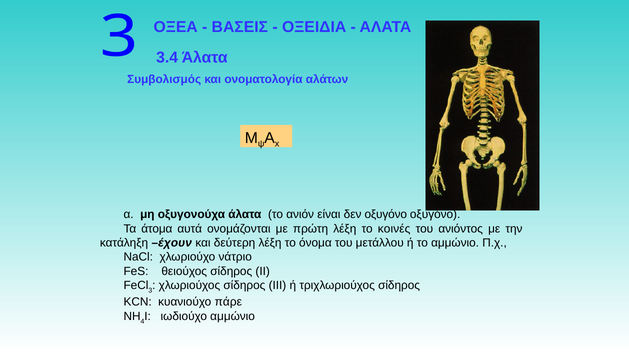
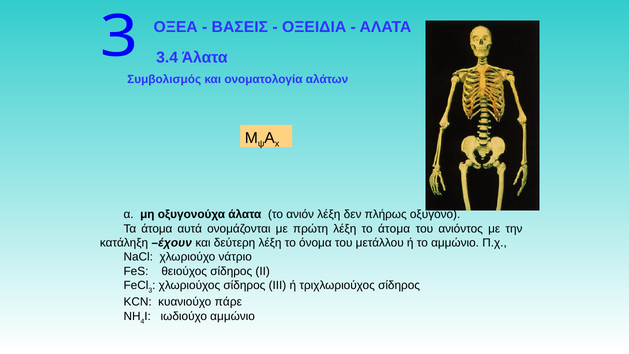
ανιόν είναι: είναι -> λέξη
δεν οξυγόνο: οξυγόνο -> πλήρως
το κοινές: κοινές -> άτομα
